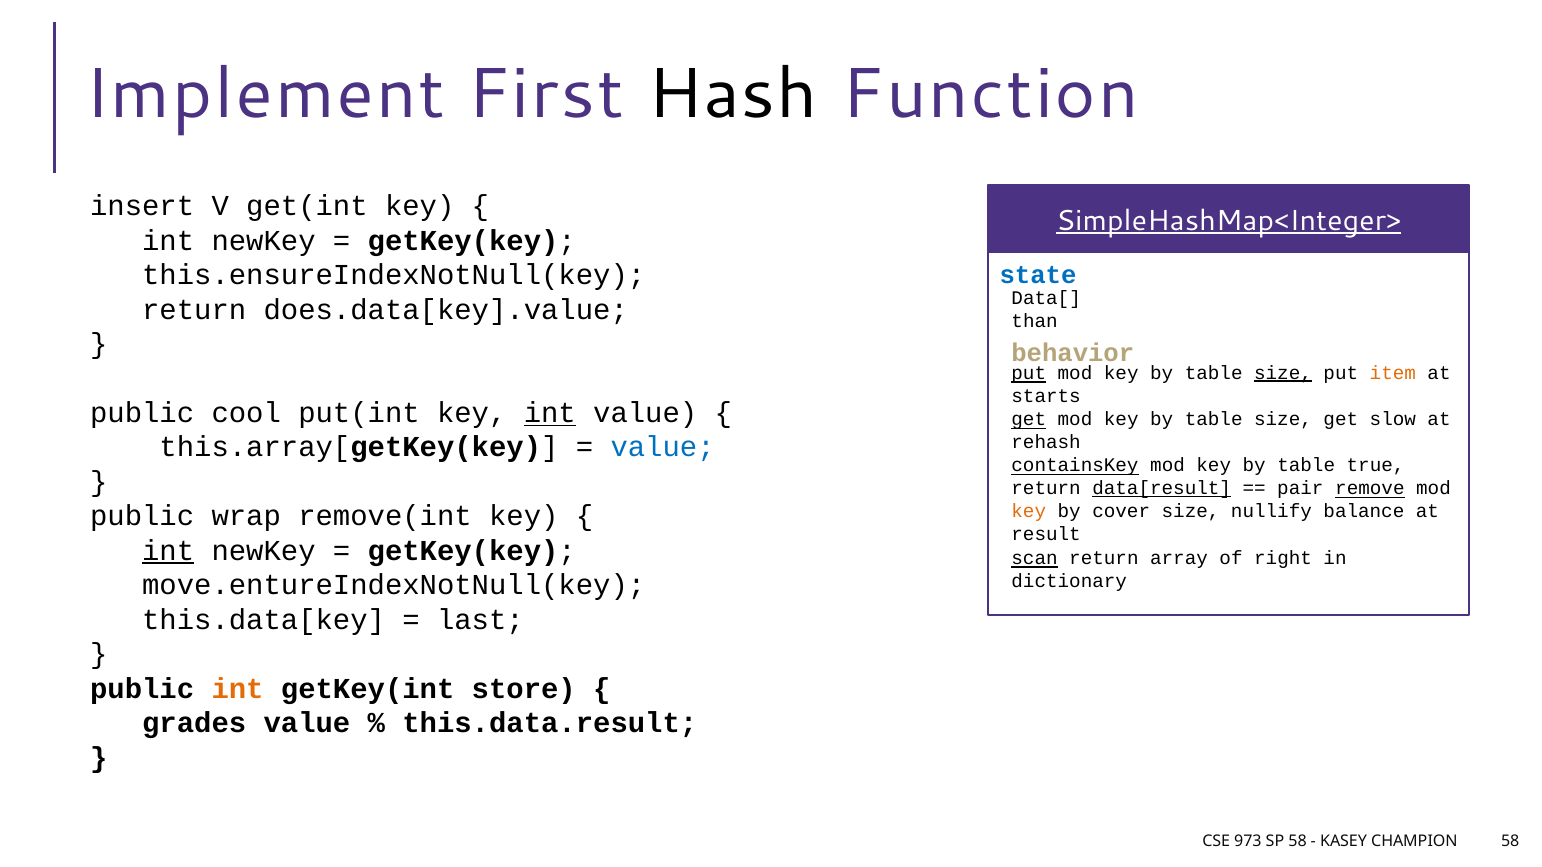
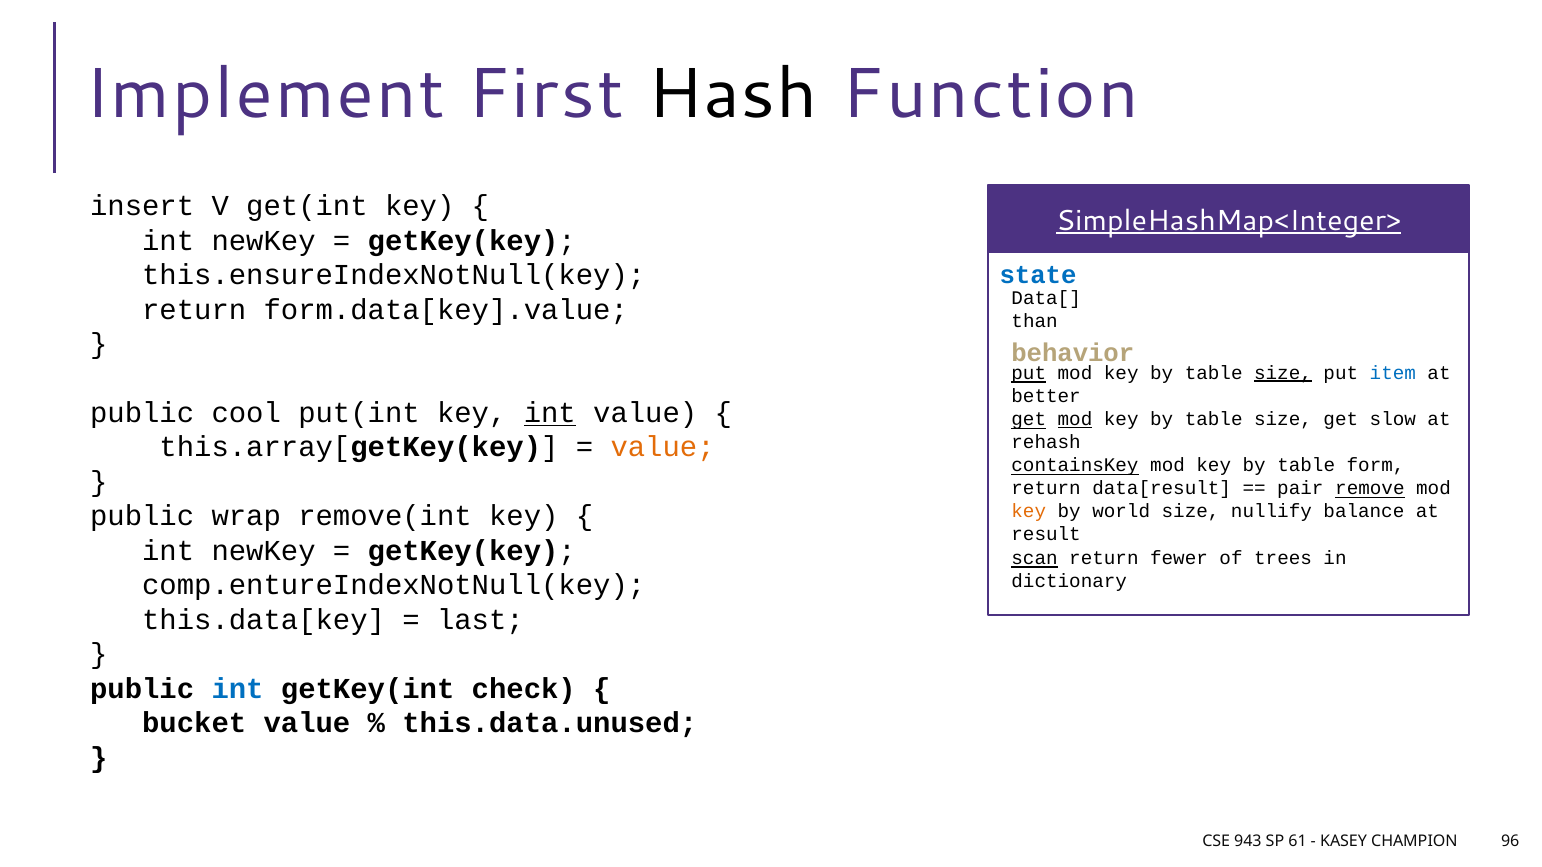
does.data[key].value: does.data[key].value -> form.data[key].value
item colour: orange -> blue
starts: starts -> better
mod at (1075, 419) underline: none -> present
value at (663, 448) colour: blue -> orange
true: true -> form
data[result underline: present -> none
cover: cover -> world
int at (168, 551) underline: present -> none
array: array -> fewer
right: right -> trees
move.entureIndexNotNull(key: move.entureIndexNotNull(key -> comp.entureIndexNotNull(key
int at (238, 689) colour: orange -> blue
store: store -> check
grades: grades -> bucket
this.data.result: this.data.result -> this.data.unused
973: 973 -> 943
SP 58: 58 -> 61
CHAMPION 58: 58 -> 96
